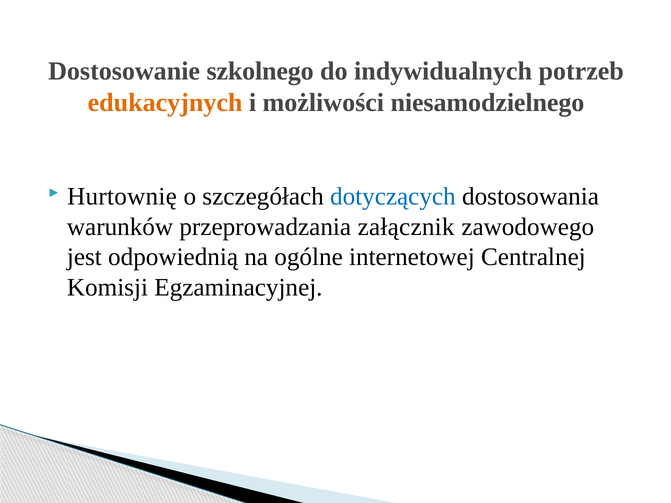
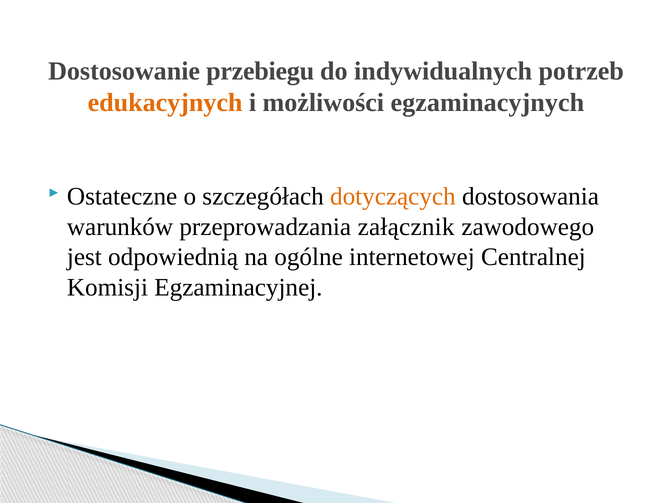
szkolnego: szkolnego -> przebiegu
niesamodzielnego: niesamodzielnego -> egzaminacyjnych
Hurtownię: Hurtownię -> Ostateczne
dotyczących colour: blue -> orange
